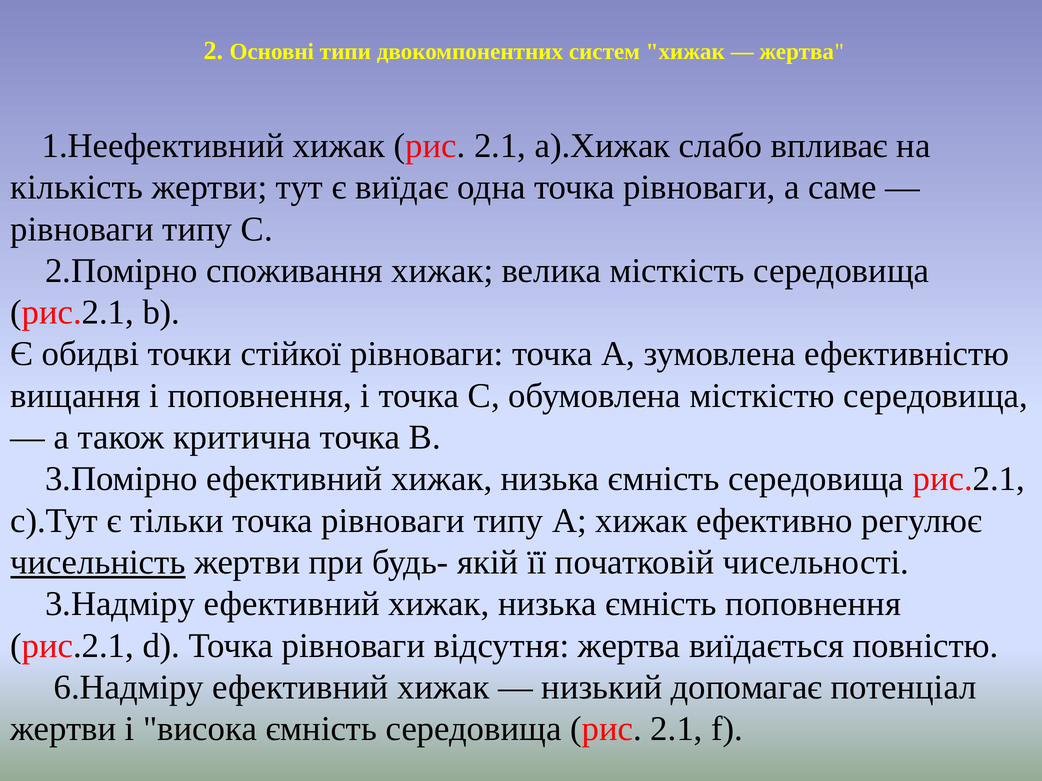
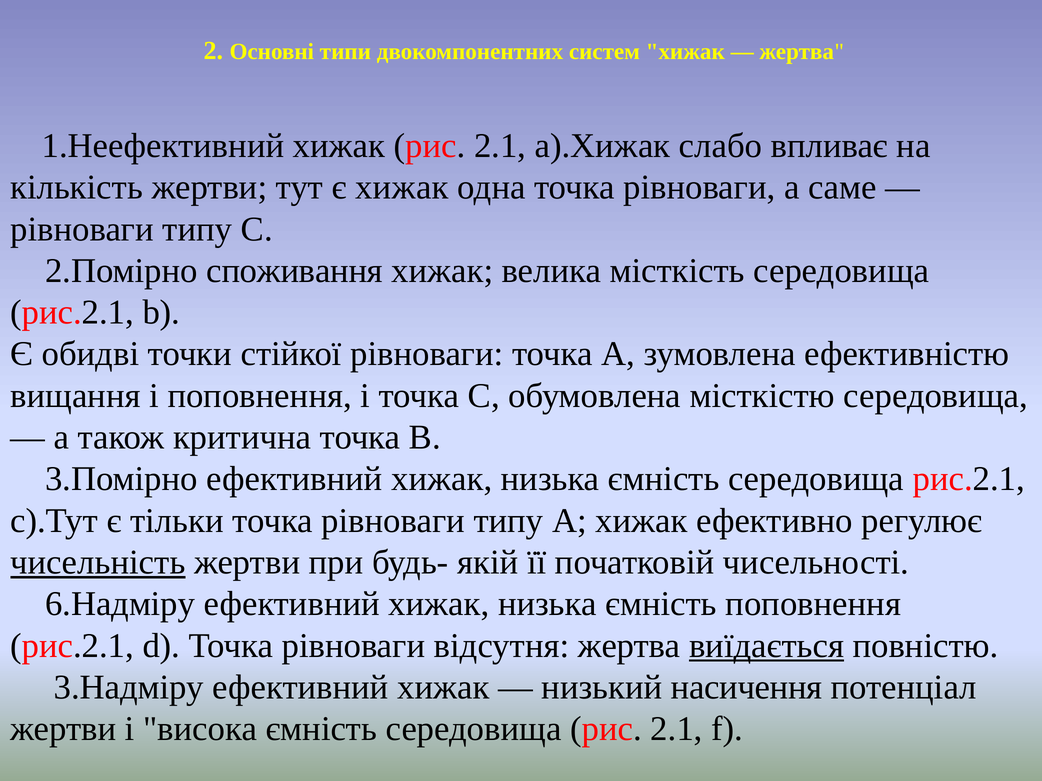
є виїдає: виїдає -> хижак
3.Надміру: 3.Надміру -> 6.Надміру
виїдається underline: none -> present
6.Надміру: 6.Надміру -> 3.Надміру
допомагає: допомагає -> насичення
